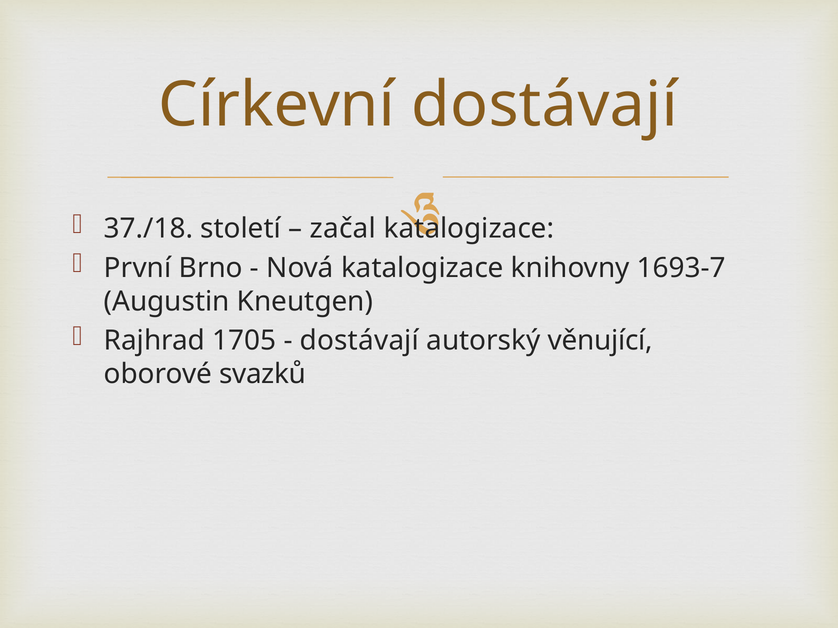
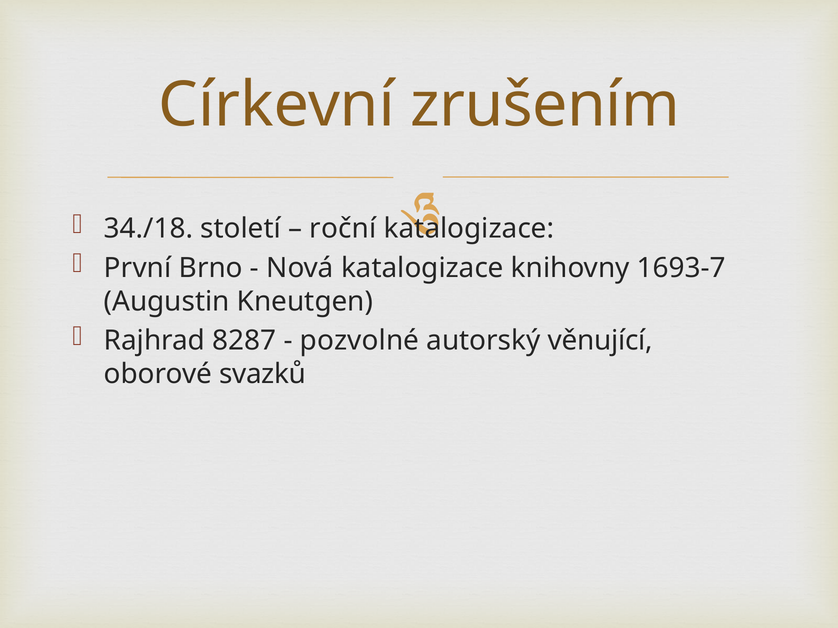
Církevní dostávají: dostávají -> zrušením
37./18: 37./18 -> 34./18
začal: začal -> roční
1705: 1705 -> 8287
dostávají at (359, 341): dostávají -> pozvolné
